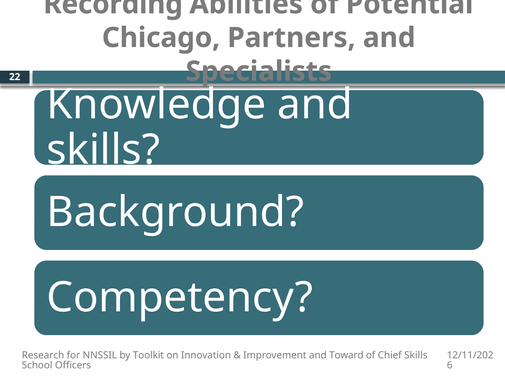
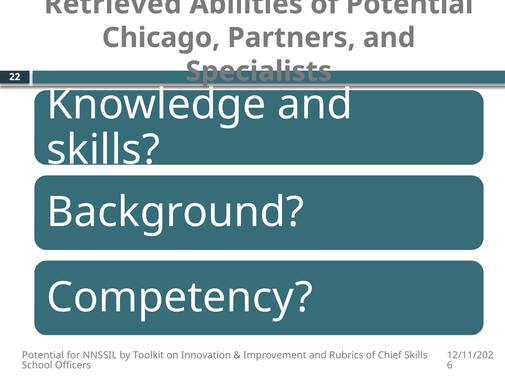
Recording: Recording -> Retrieved
Research at (43, 355): Research -> Potential
Toward: Toward -> Rubrics
